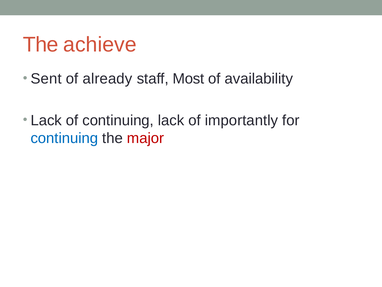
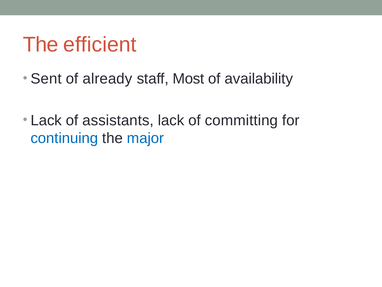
achieve: achieve -> efficient
of continuing: continuing -> assistants
importantly: importantly -> committing
major colour: red -> blue
